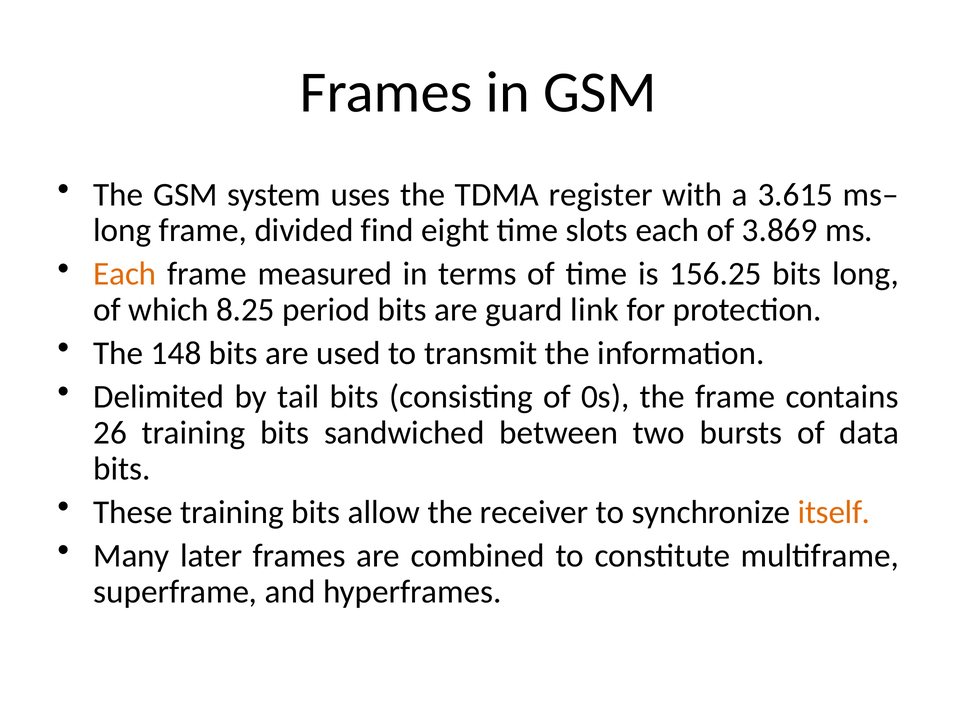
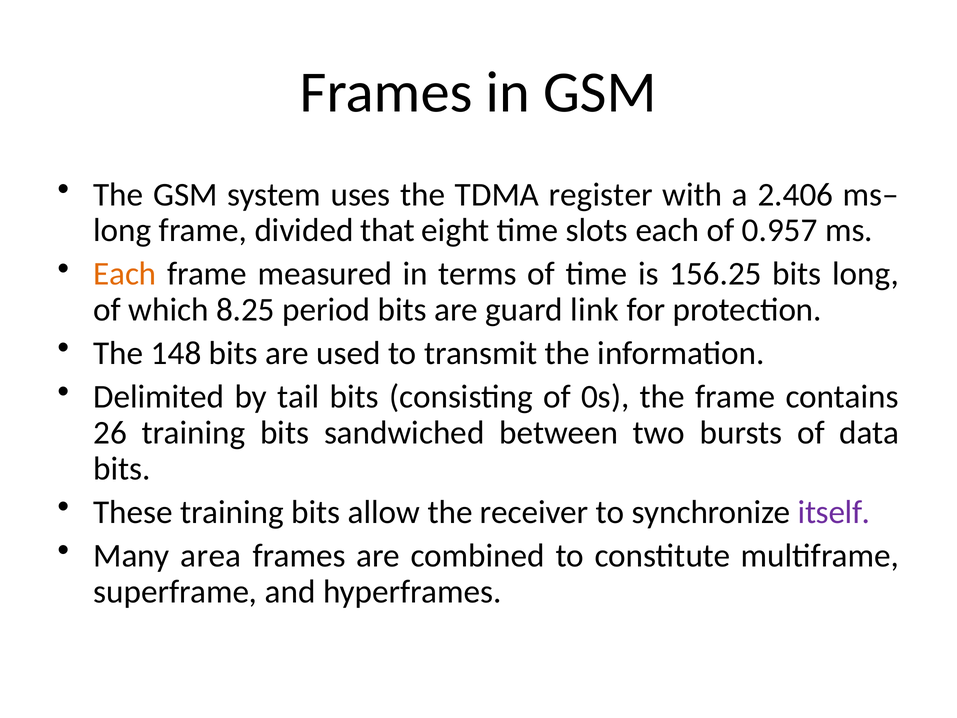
3.615: 3.615 -> 2.406
find: find -> that
3.869: 3.869 -> 0.957
itself colour: orange -> purple
later: later -> area
